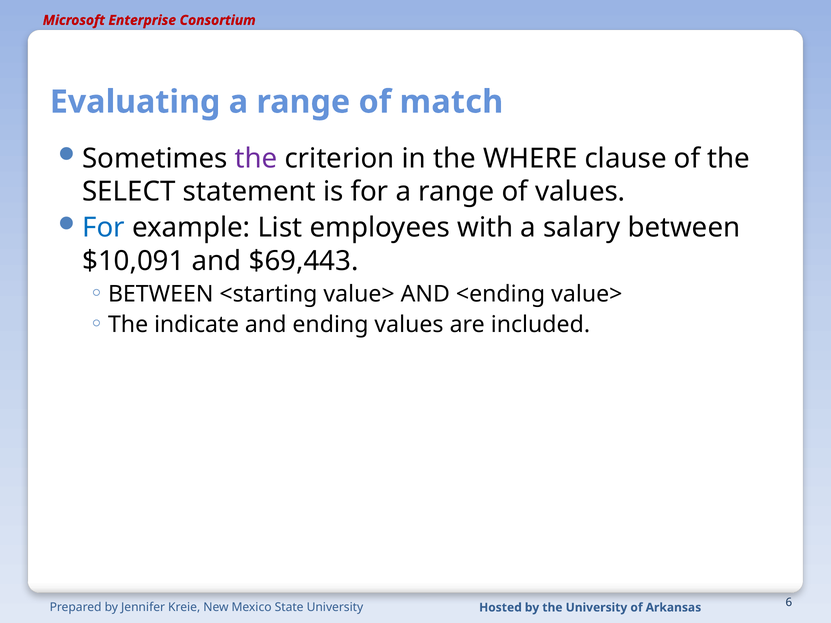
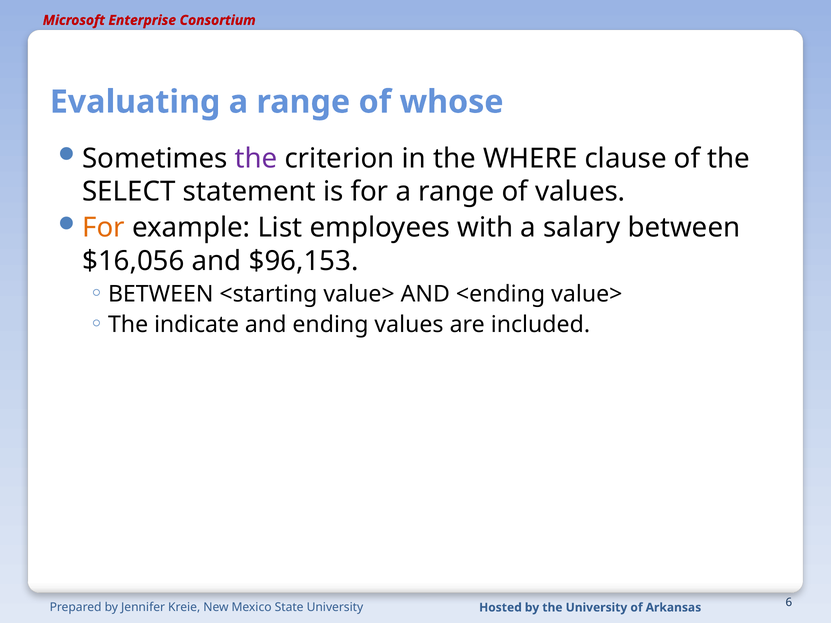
match: match -> whose
For at (104, 228) colour: blue -> orange
$10,091: $10,091 -> $16,056
$69,443: $69,443 -> $96,153
